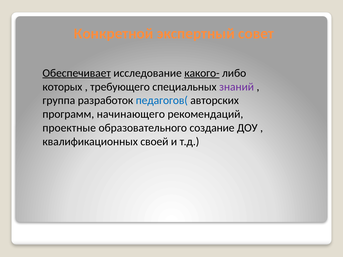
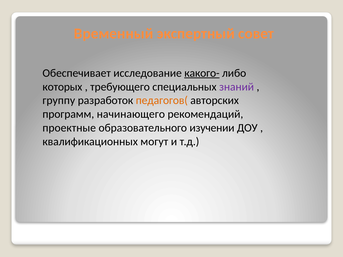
Конкретной: Конкретной -> Временный
Обеспечивает underline: present -> none
группа: группа -> группу
педагогов( colour: blue -> orange
создание: создание -> изучении
своей: своей -> могут
